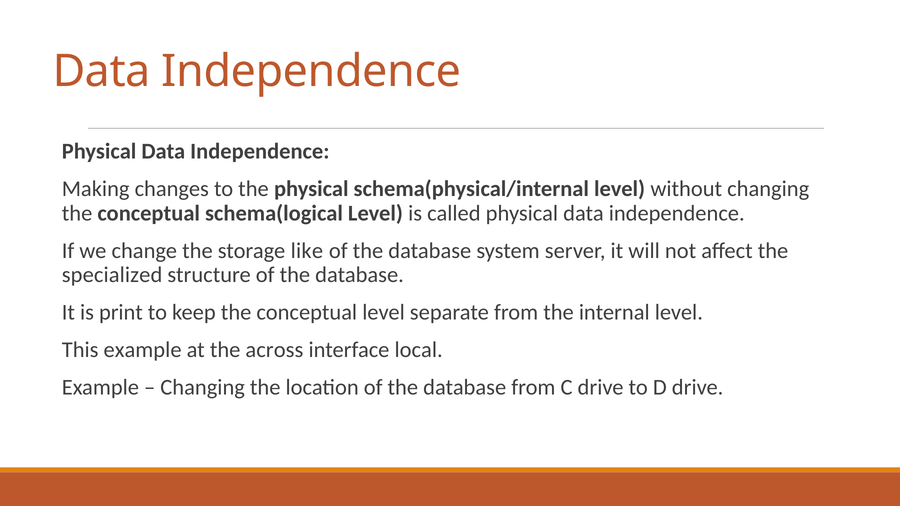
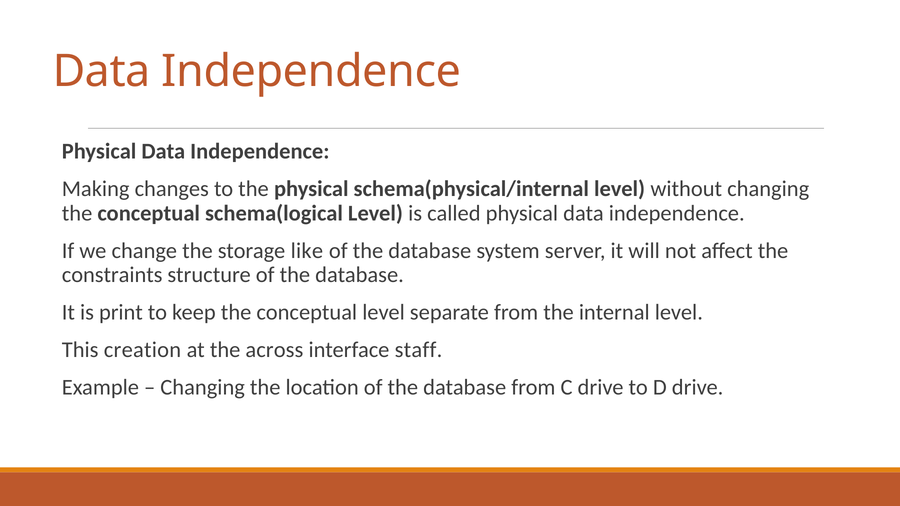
specialized: specialized -> constraints
This example: example -> creation
local: local -> staff
